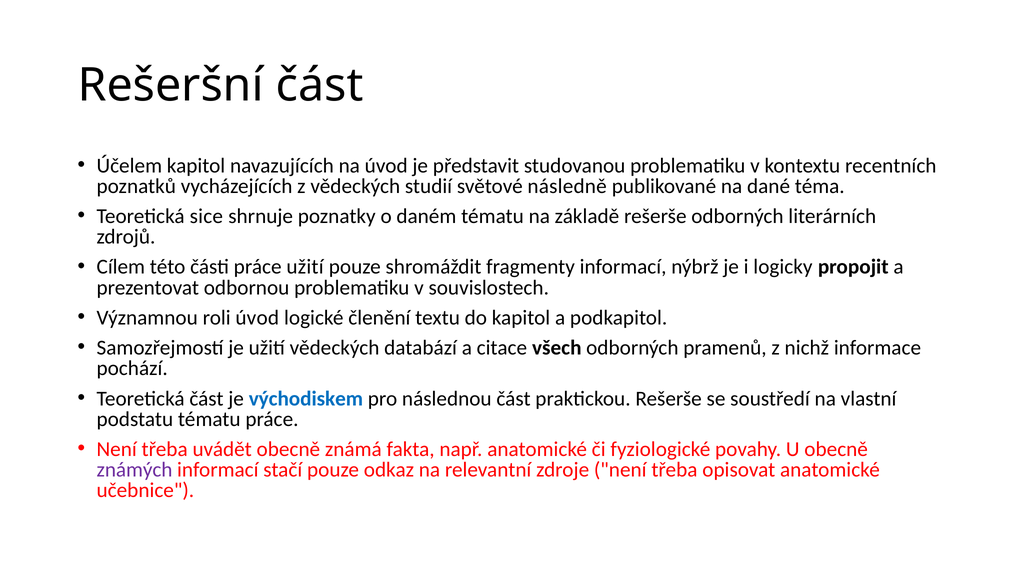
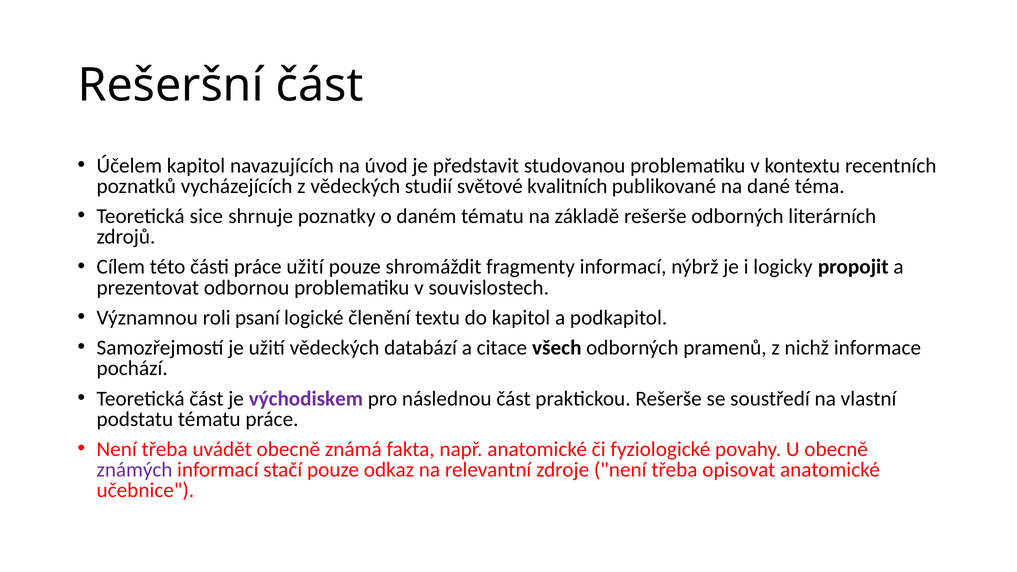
následně: následně -> kvalitních
roli úvod: úvod -> psaní
východiskem colour: blue -> purple
